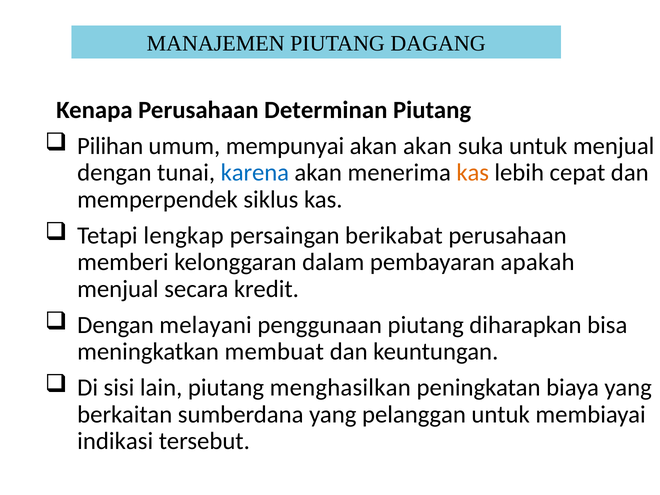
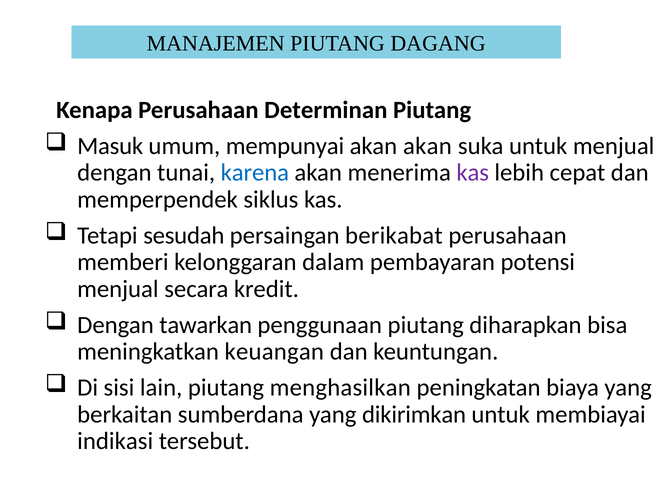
Pilihan: Pilihan -> Masuk
kas at (473, 173) colour: orange -> purple
lengkap: lengkap -> sesudah
apakah: apakah -> potensi
melayani: melayani -> tawarkan
membuat: membuat -> keuangan
pelanggan: pelanggan -> dikirimkan
